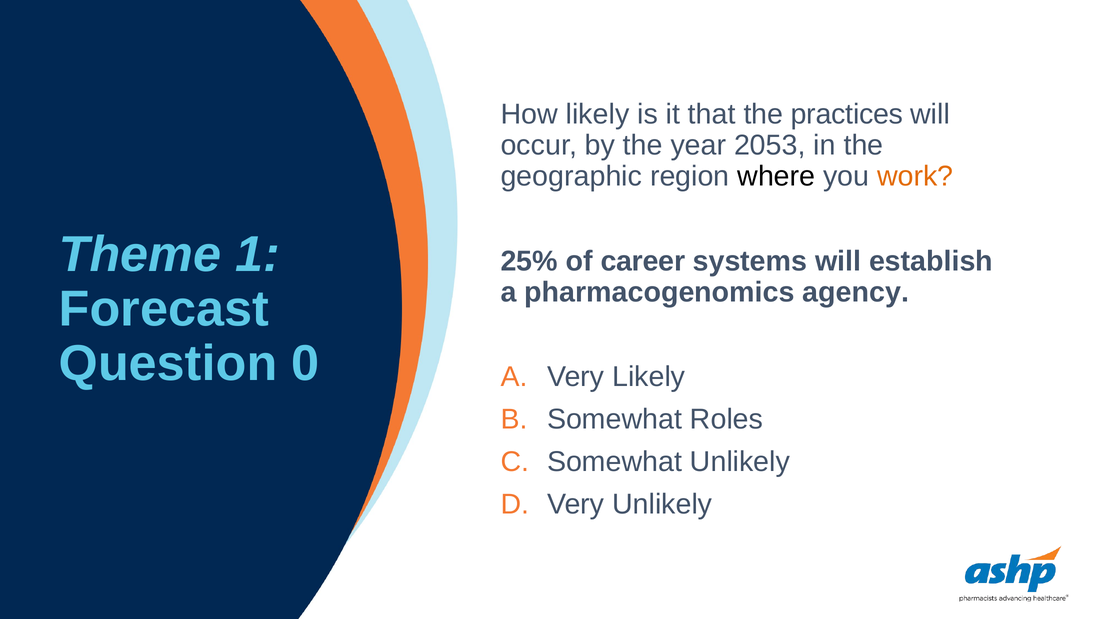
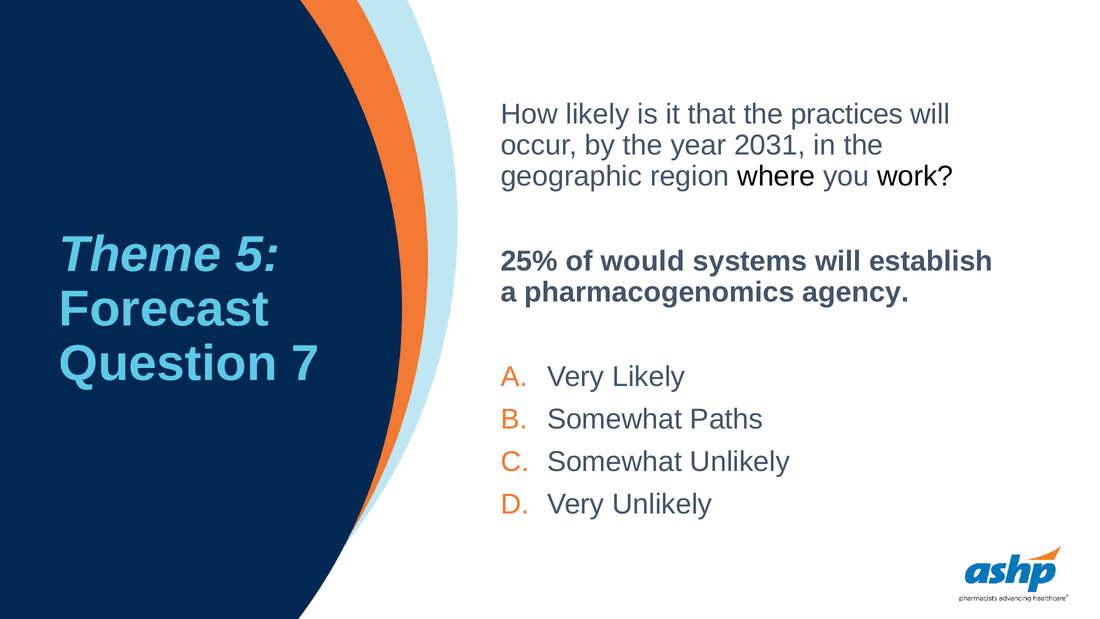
2053: 2053 -> 2031
work colour: orange -> black
1: 1 -> 5
career: career -> would
0: 0 -> 7
Roles: Roles -> Paths
